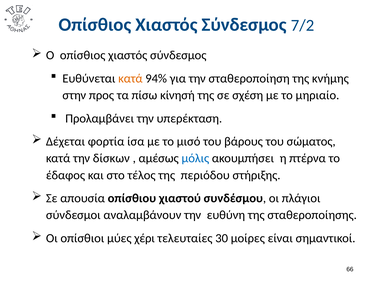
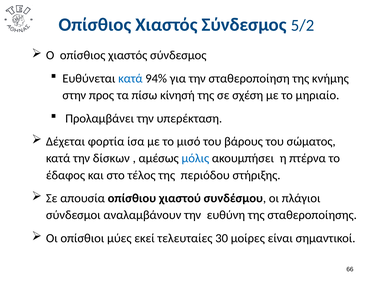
7/2: 7/2 -> 5/2
κατά at (130, 78) colour: orange -> blue
χέρι: χέρι -> εκεί
